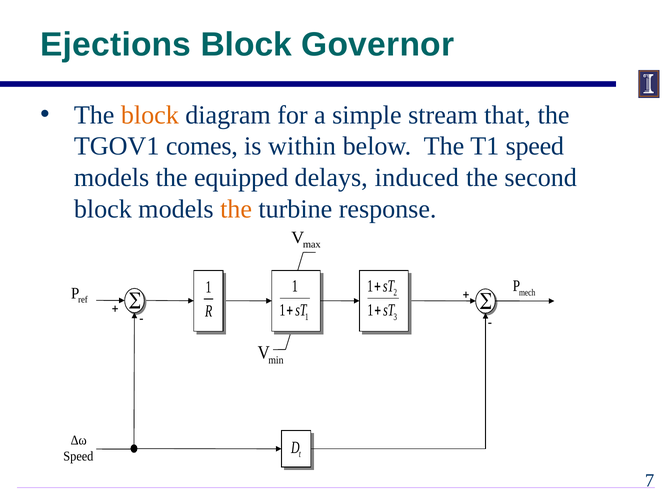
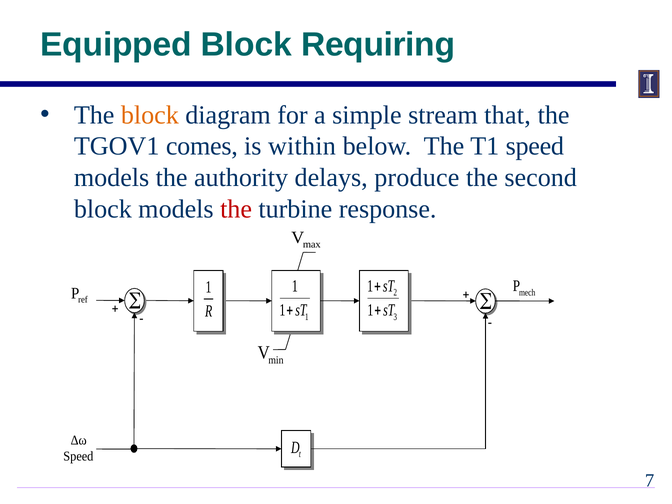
Ejections: Ejections -> Equipped
Governor: Governor -> Requiring
equipped: equipped -> authority
induced: induced -> produce
the at (236, 209) colour: orange -> red
